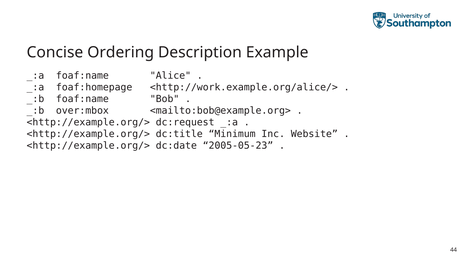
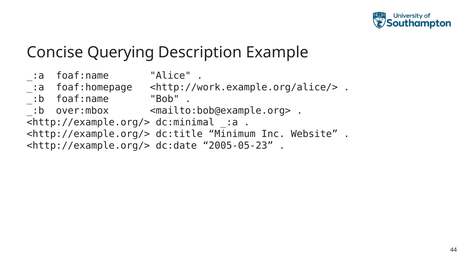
Ordering: Ordering -> Querying
dc:request: dc:request -> dc:minimal
